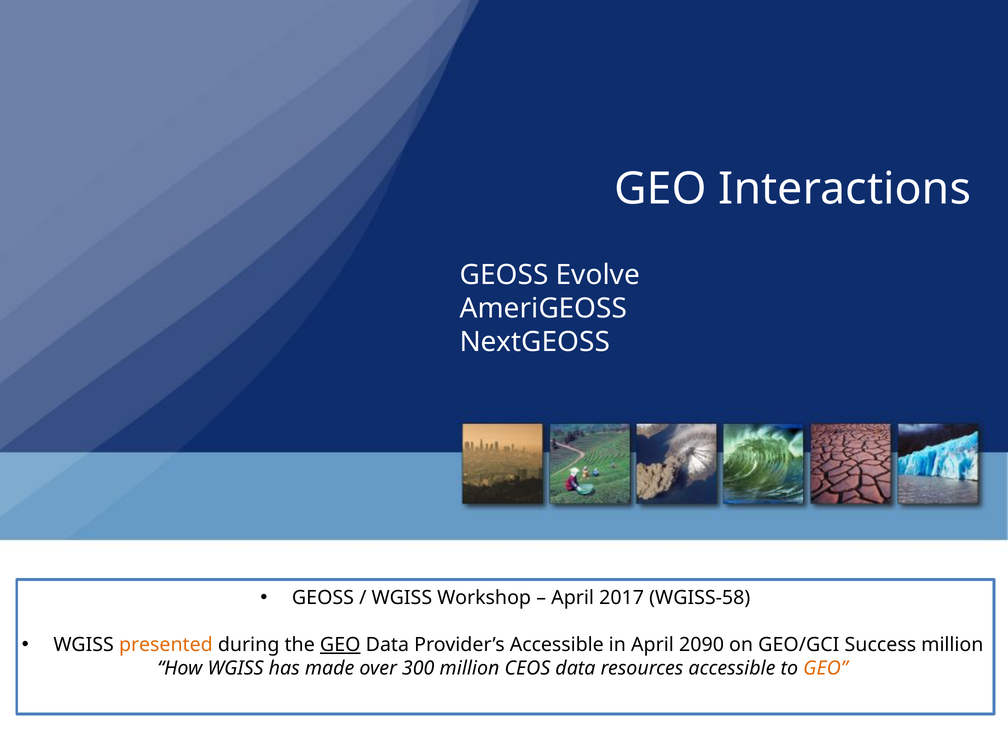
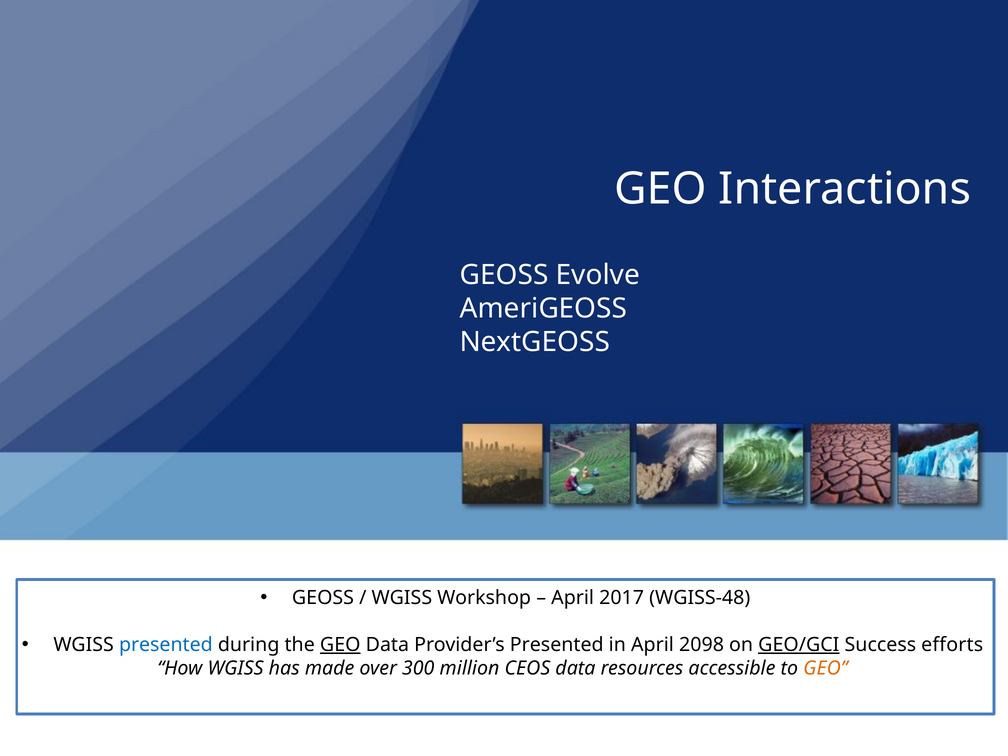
WGISS-58: WGISS-58 -> WGISS-48
presented at (166, 645) colour: orange -> blue
Provider’s Accessible: Accessible -> Presented
2090: 2090 -> 2098
GEO/GCI underline: none -> present
Success million: million -> efforts
